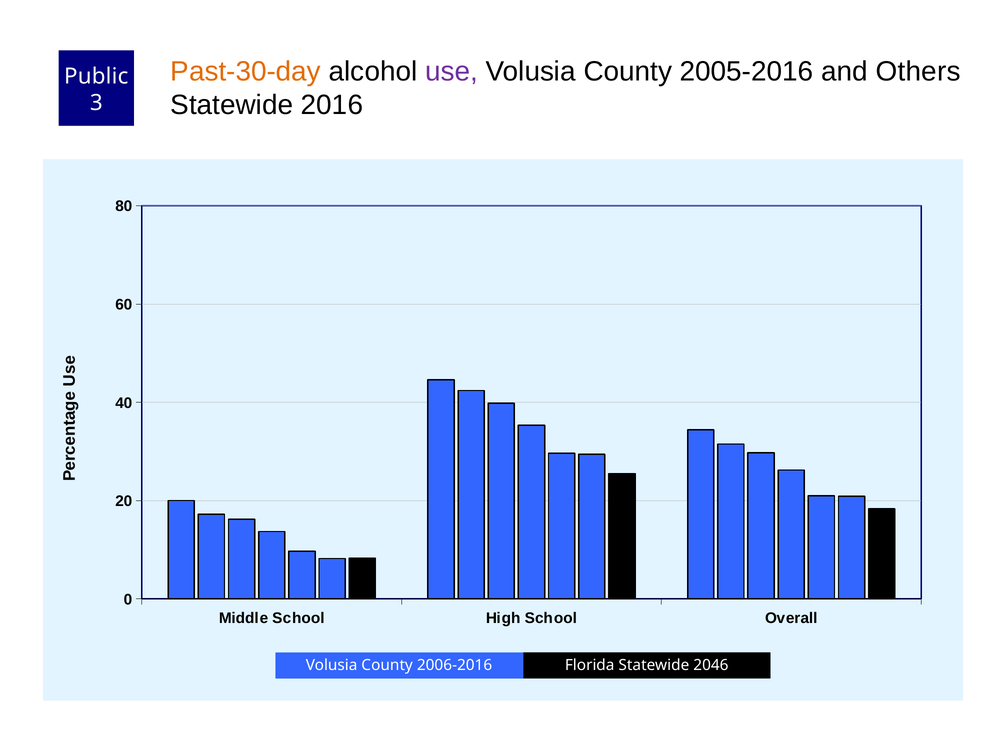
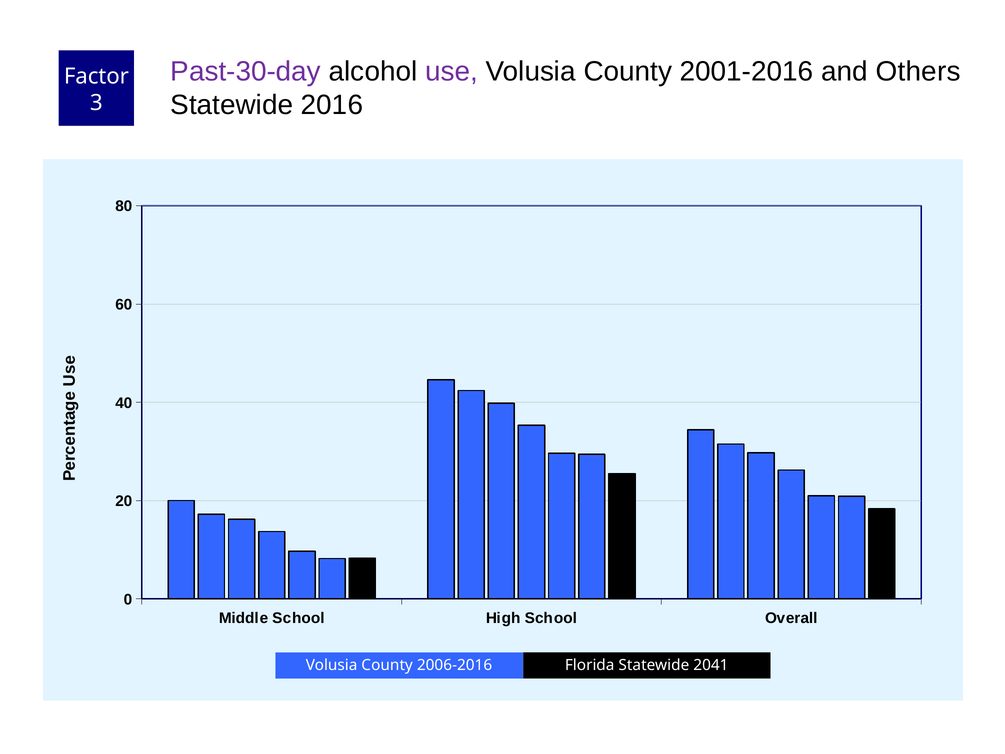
Past-30-day colour: orange -> purple
2005-2016: 2005-2016 -> 2001-2016
Public: Public -> Factor
2046: 2046 -> 2041
